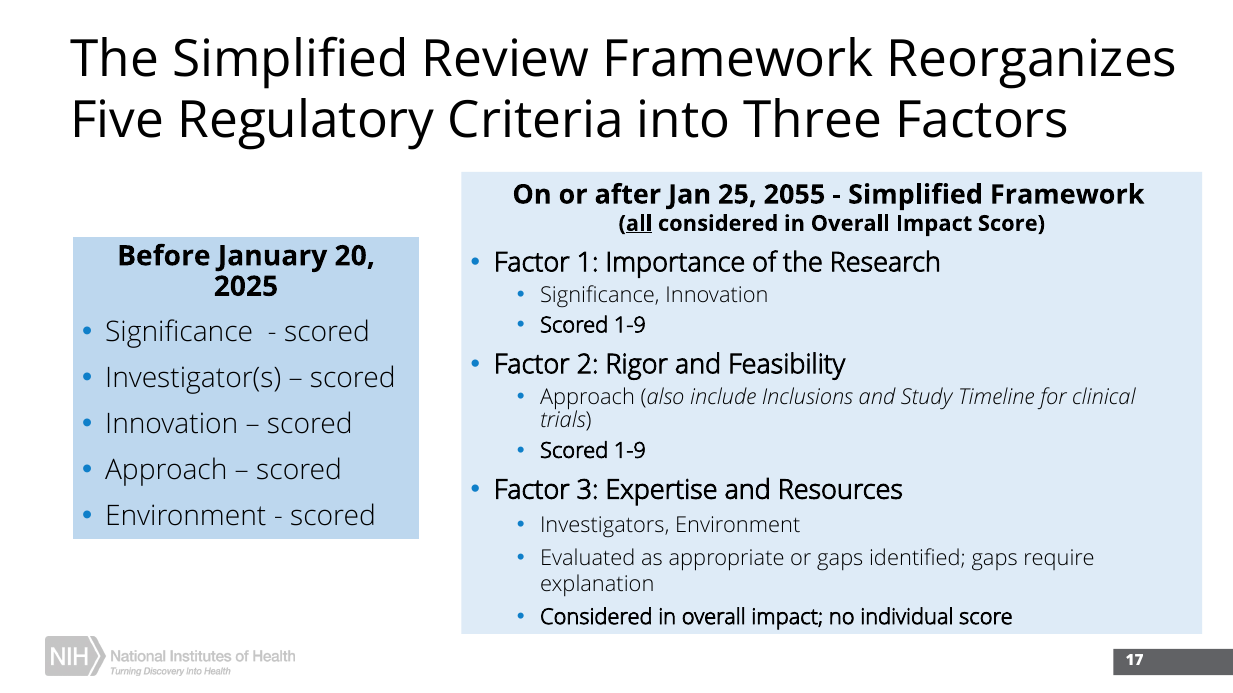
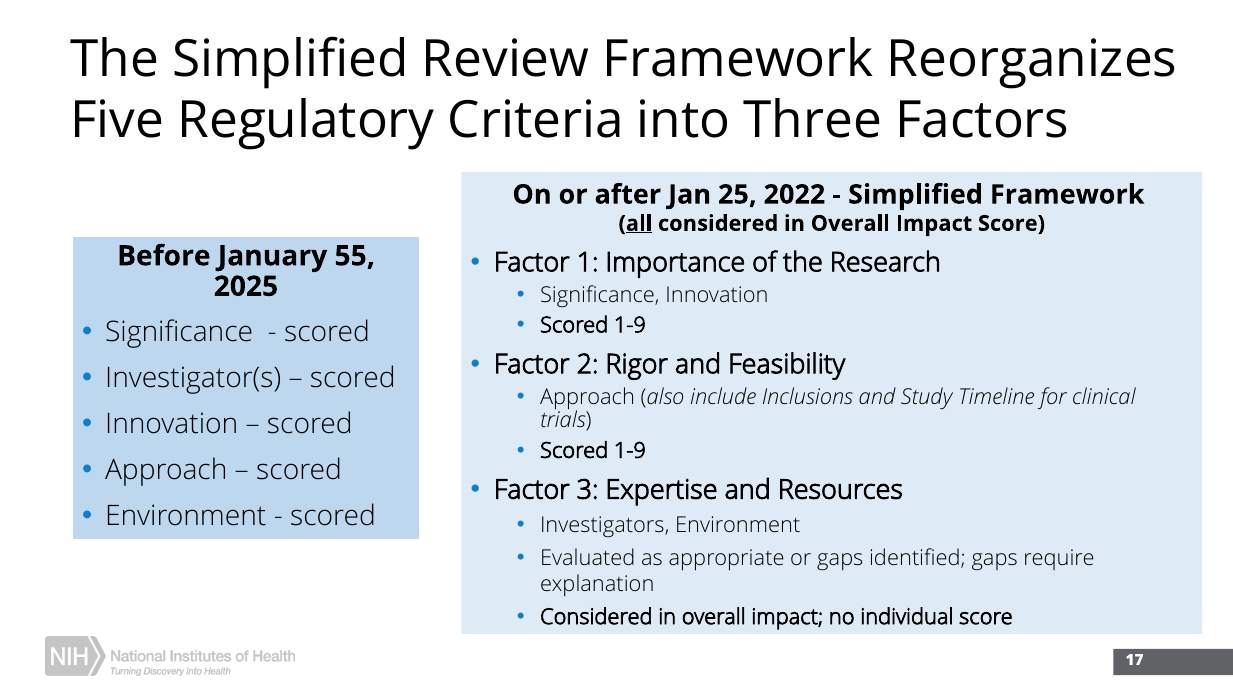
2055: 2055 -> 2022
20: 20 -> 55
